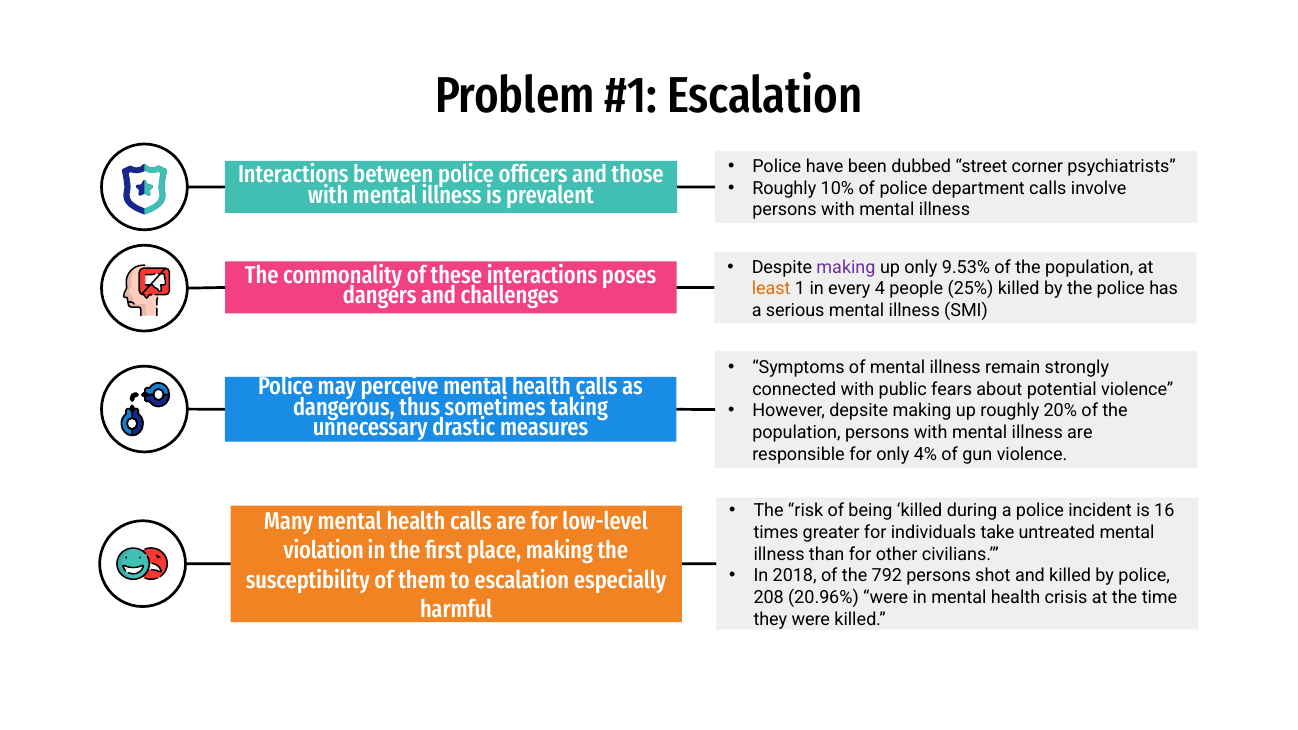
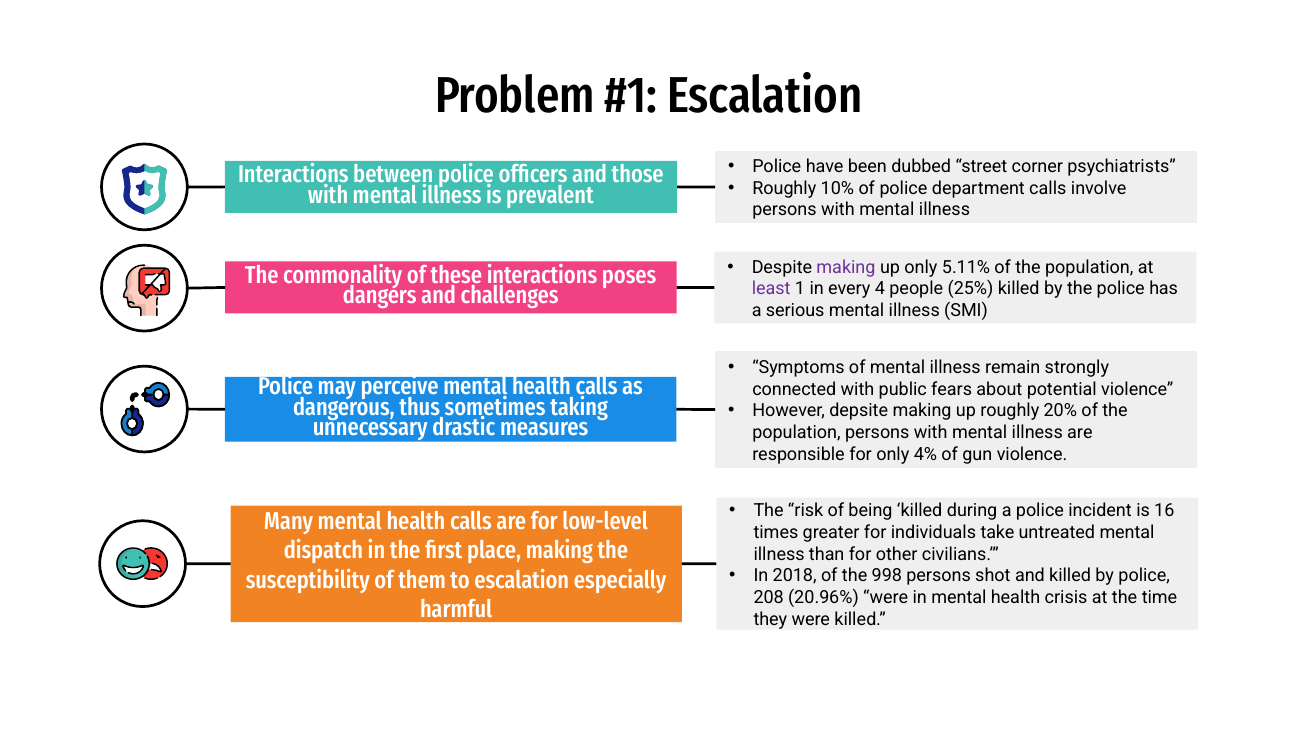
9.53%: 9.53% -> 5.11%
least colour: orange -> purple
violation: violation -> dispatch
792: 792 -> 998
